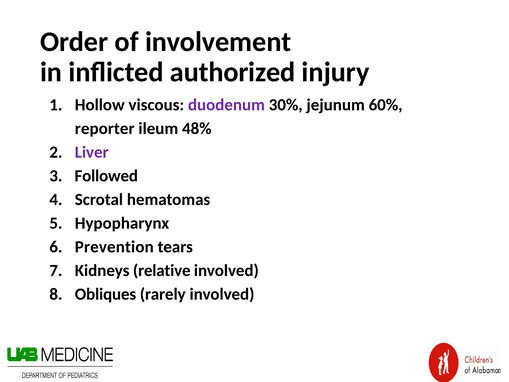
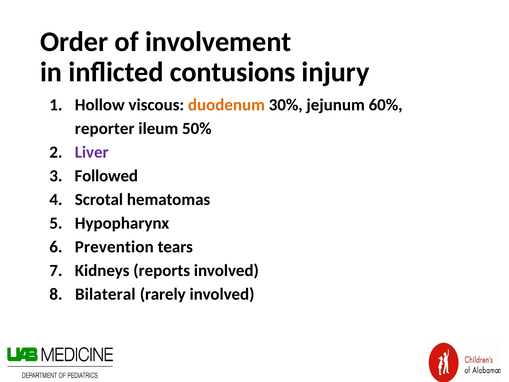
authorized: authorized -> contusions
duodenum colour: purple -> orange
48%: 48% -> 50%
relative: relative -> reports
Obliques: Obliques -> Bilateral
